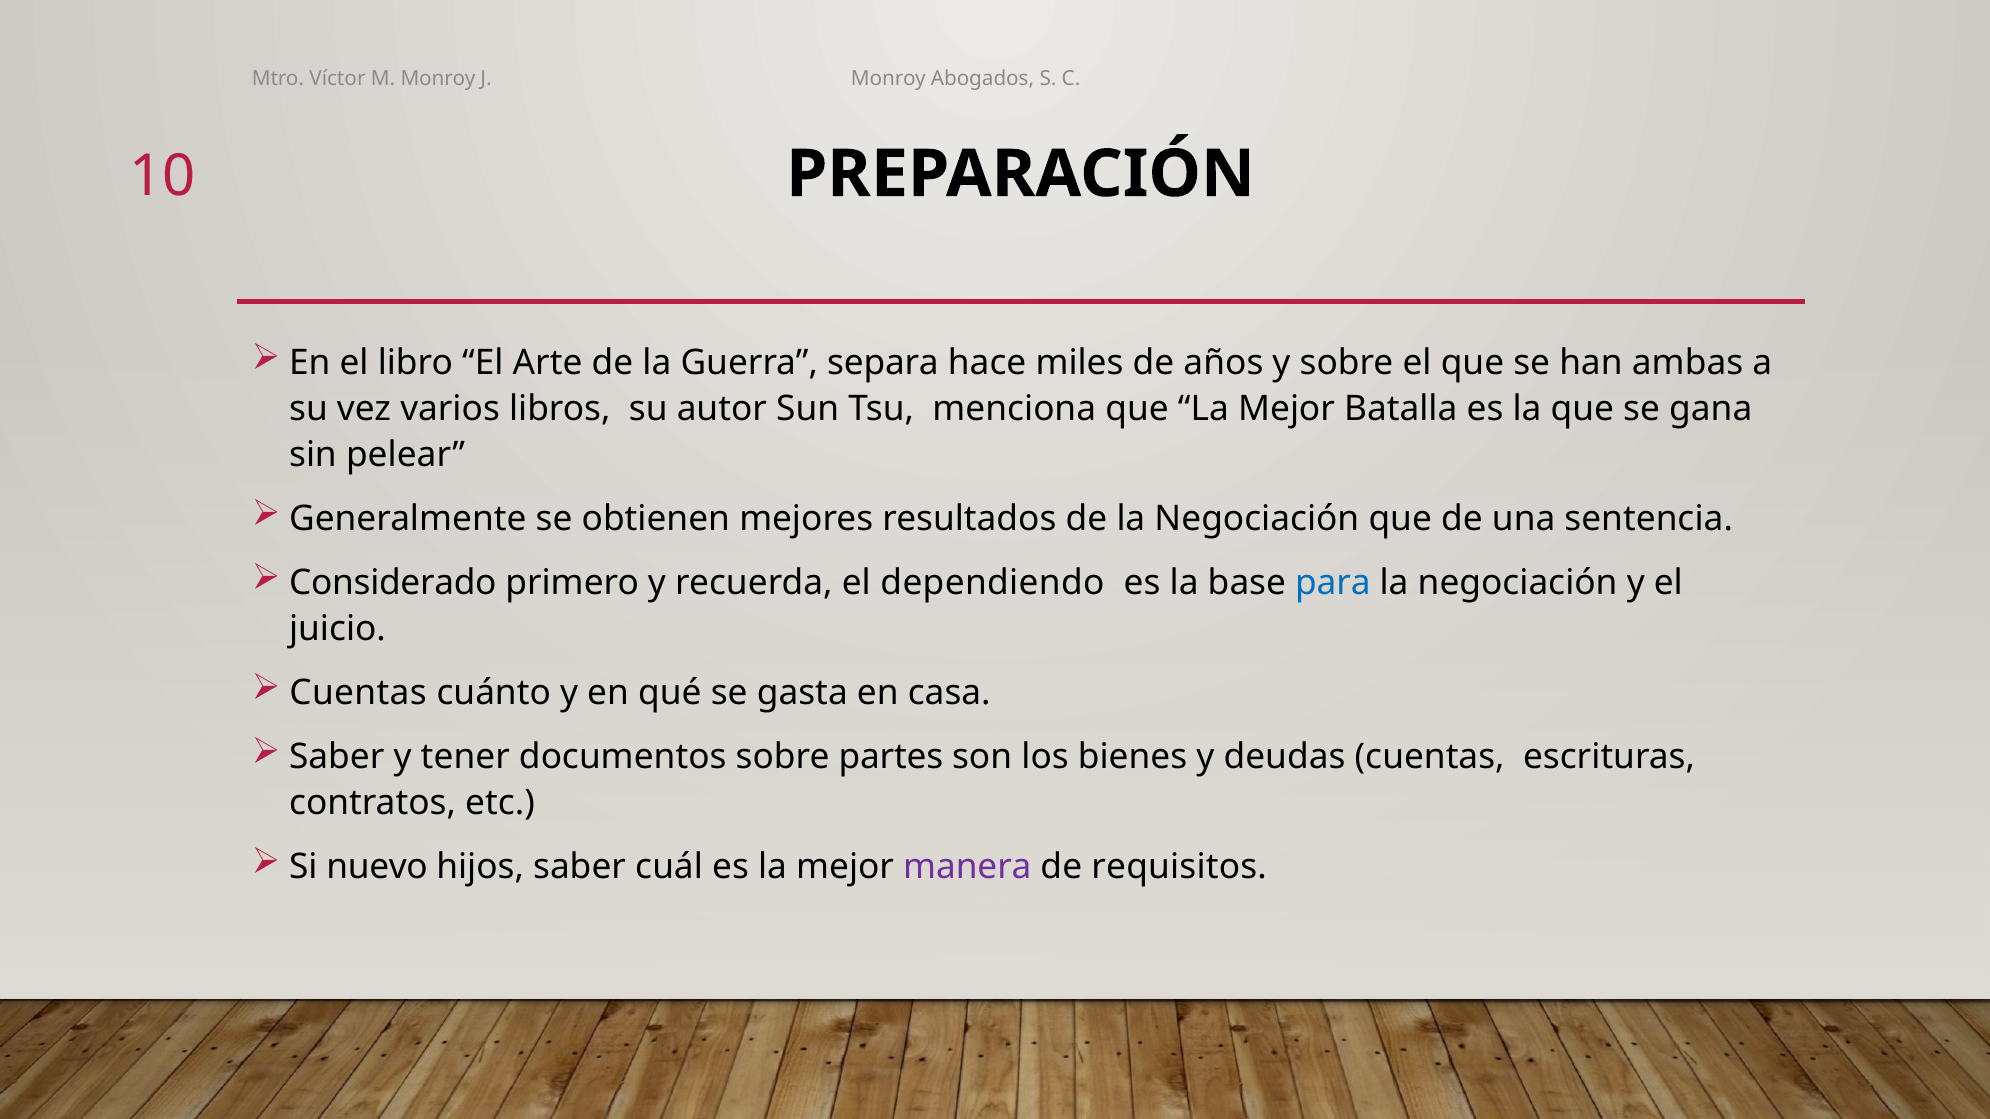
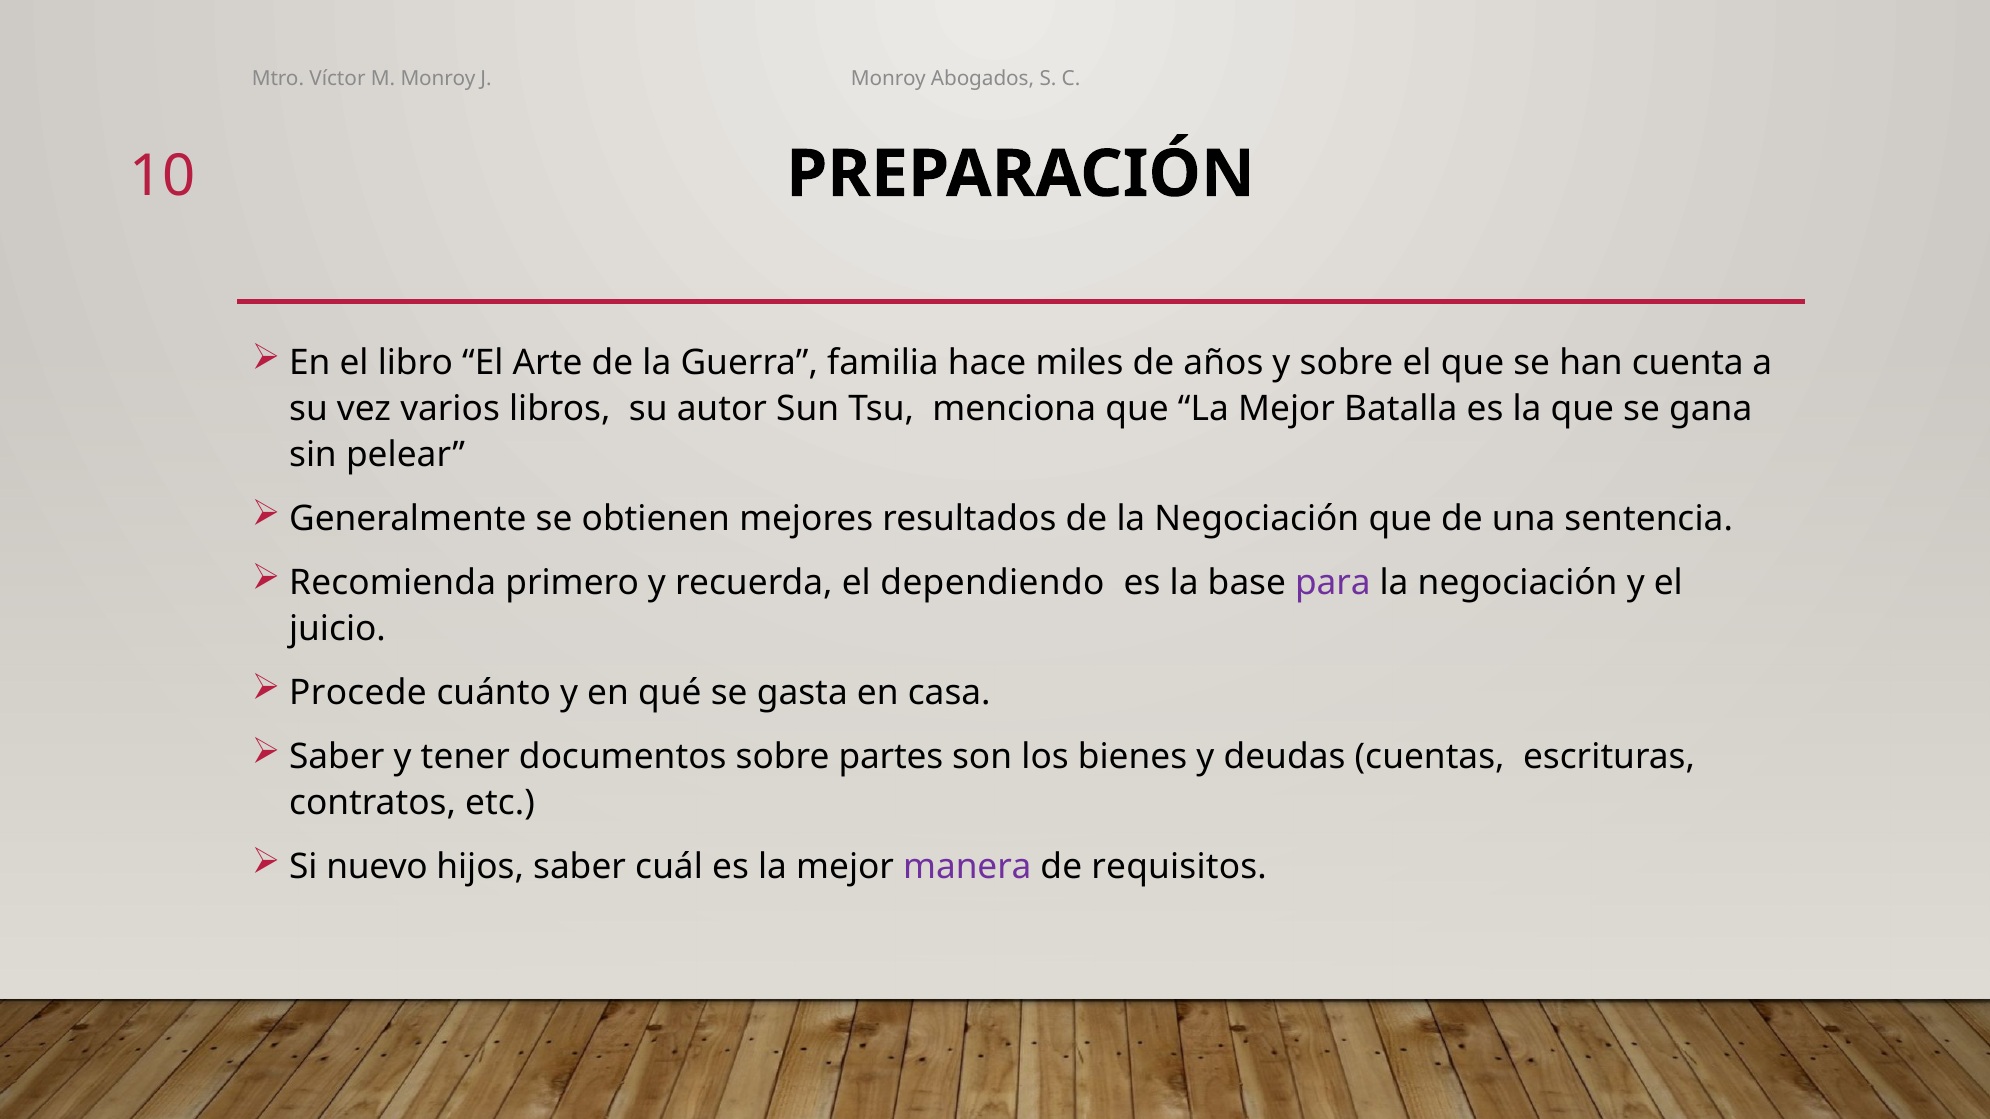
separa: separa -> familia
ambas: ambas -> cuenta
Considerado: Considerado -> Recomienda
para colour: blue -> purple
Cuentas at (358, 693): Cuentas -> Procede
